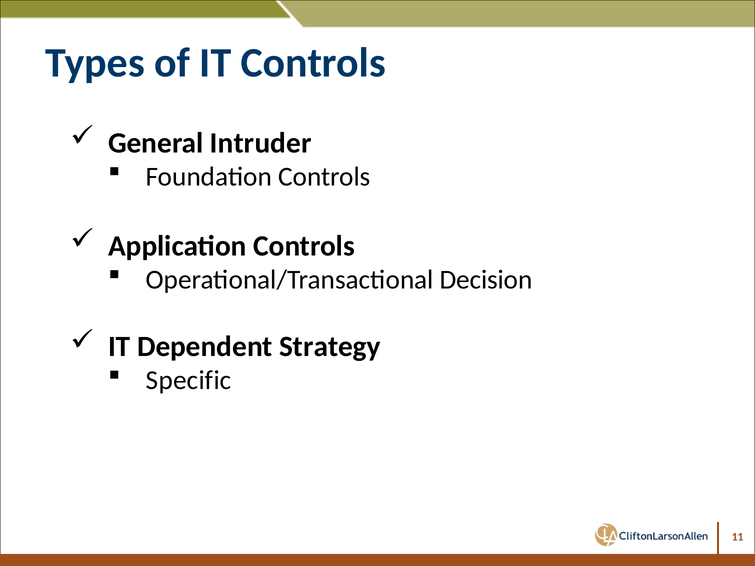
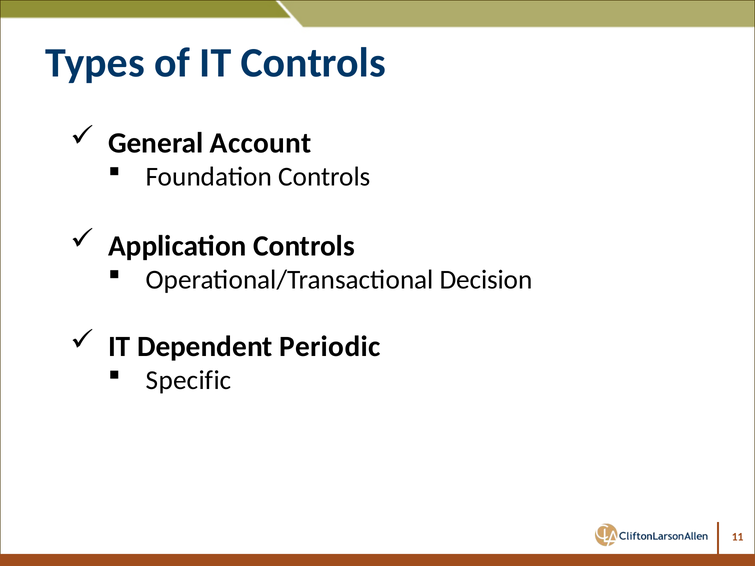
Intruder: Intruder -> Account
Strategy: Strategy -> Periodic
